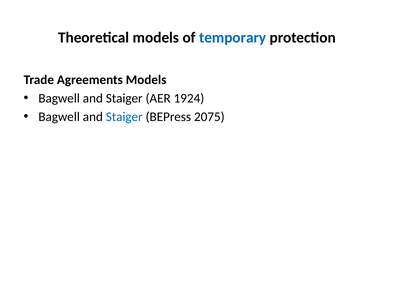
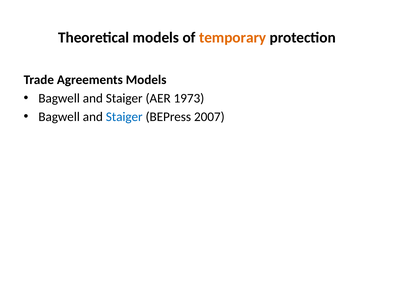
temporary colour: blue -> orange
1924: 1924 -> 1973
2075: 2075 -> 2007
